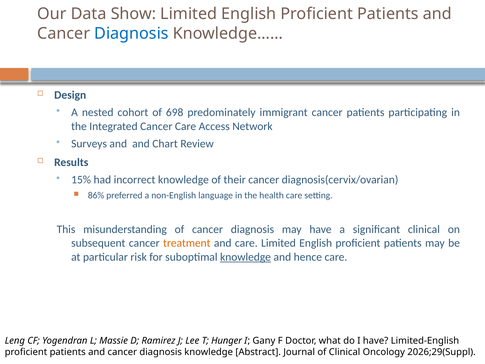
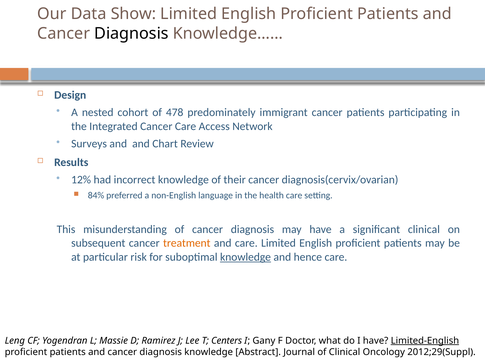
Diagnosis at (131, 33) colour: blue -> black
698: 698 -> 478
15%: 15% -> 12%
86%: 86% -> 84%
Hunger: Hunger -> Centers
Limited-English underline: none -> present
2026;29(Suppl: 2026;29(Suppl -> 2012;29(Suppl
